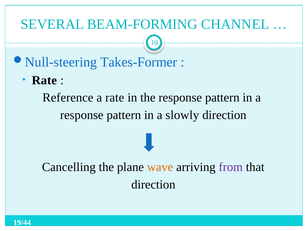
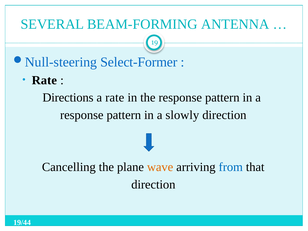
CHANNEL: CHANNEL -> ANTENNA
Takes-Former: Takes-Former -> Select-Former
Reference: Reference -> Directions
from colour: purple -> blue
